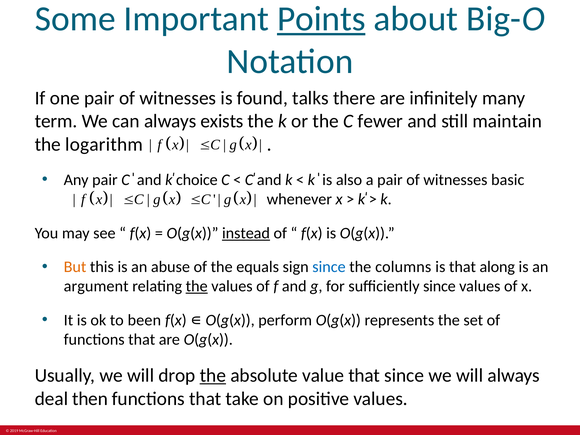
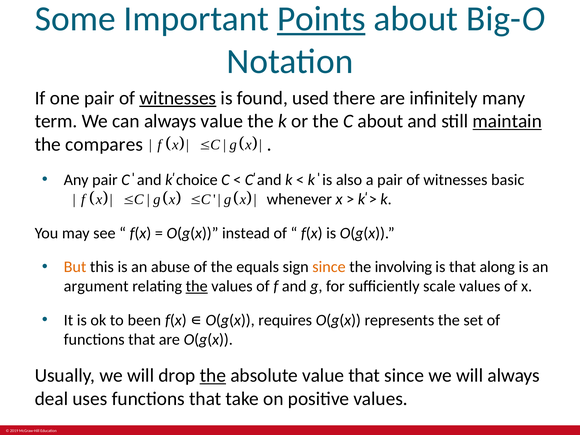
witnesses at (178, 98) underline: none -> present
talks: talks -> used
always exists: exists -> value
C fewer: fewer -> about
maintain underline: none -> present
logarithm: logarithm -> compares
instead underline: present -> none
since at (329, 267) colour: blue -> orange
columns: columns -> involving
sufficiently since: since -> scale
perform: perform -> requires
then: then -> uses
